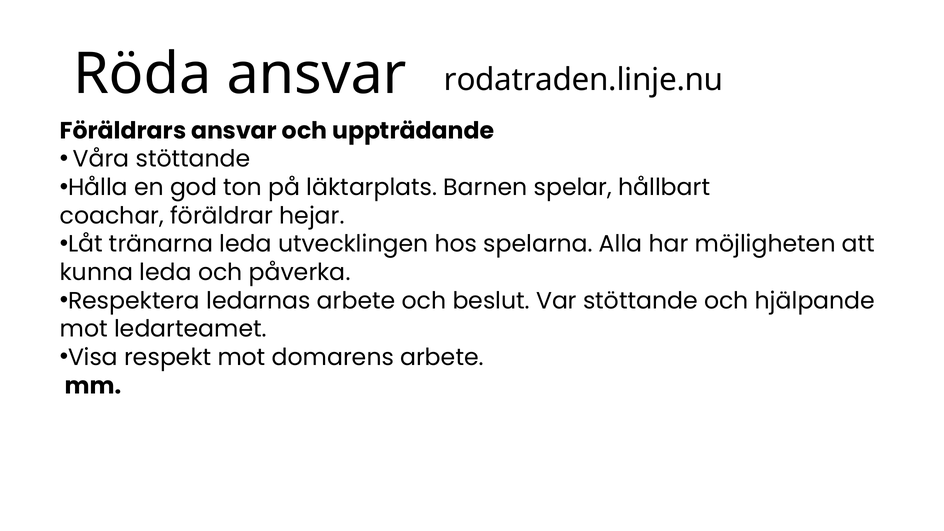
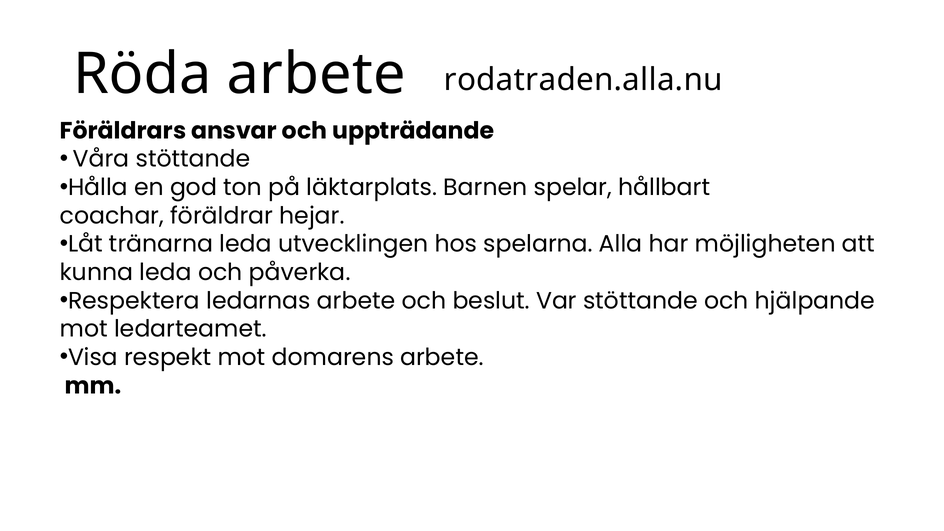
Röda ansvar: ansvar -> arbete
rodatraden.linje.nu: rodatraden.linje.nu -> rodatraden.alla.nu
